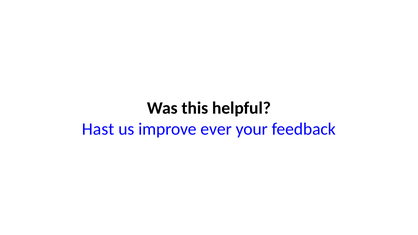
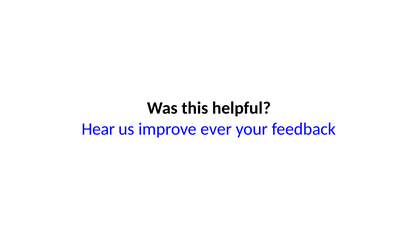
Hast: Hast -> Hear
